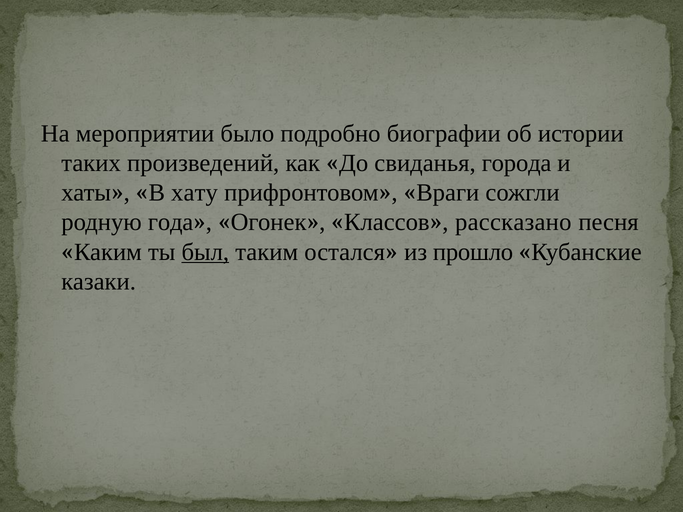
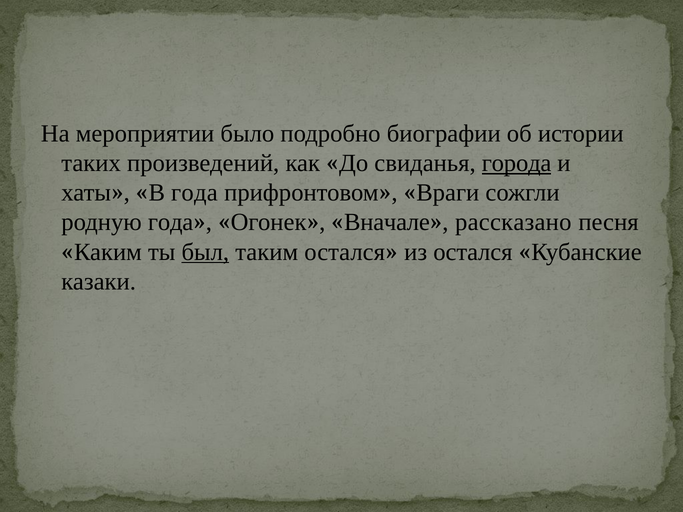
города underline: none -> present
В хату: хату -> года
Классов: Классов -> Вначале
из прошло: прошло -> остался
